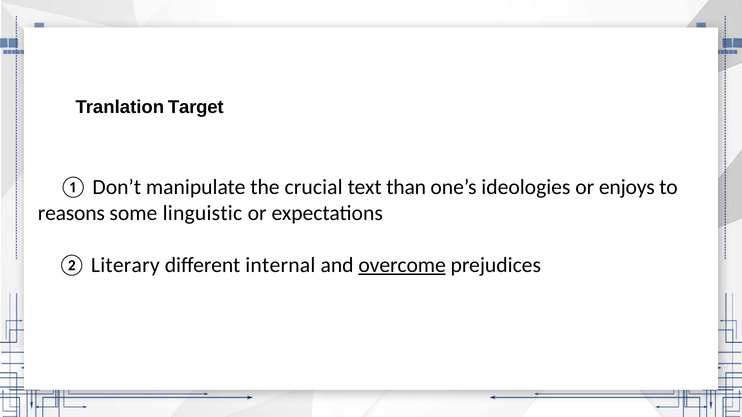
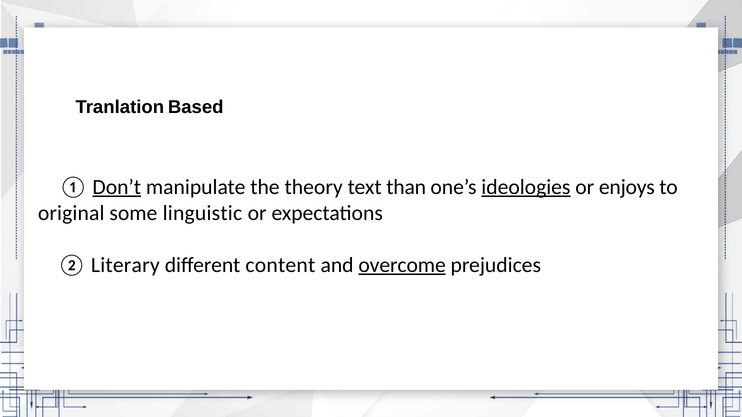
Target: Target -> Based
Don’t underline: none -> present
crucial: crucial -> theory
ideologies underline: none -> present
reasons: reasons -> original
internal: internal -> content
